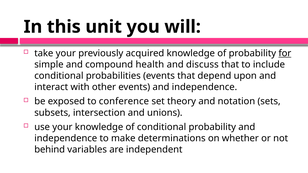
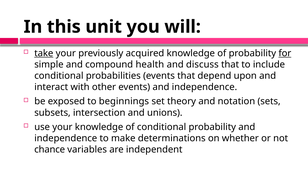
take underline: none -> present
conference: conference -> beginnings
behind: behind -> chance
